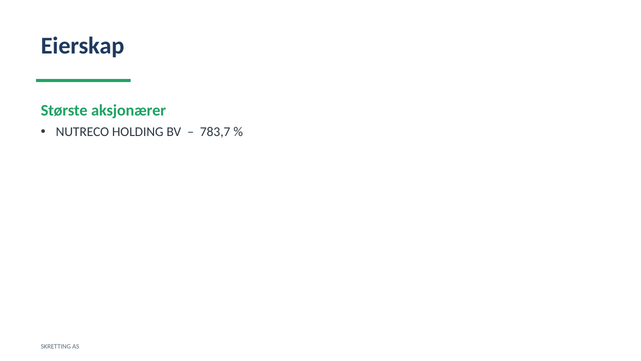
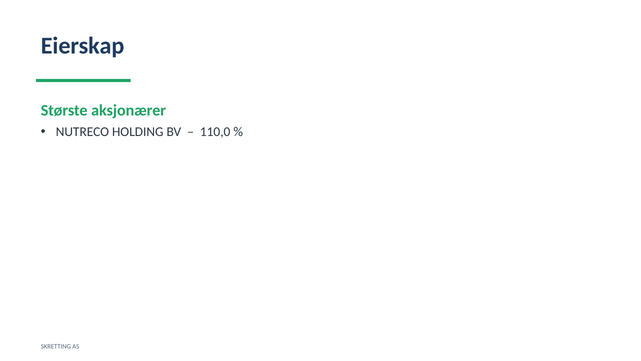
783,7: 783,7 -> 110,0
